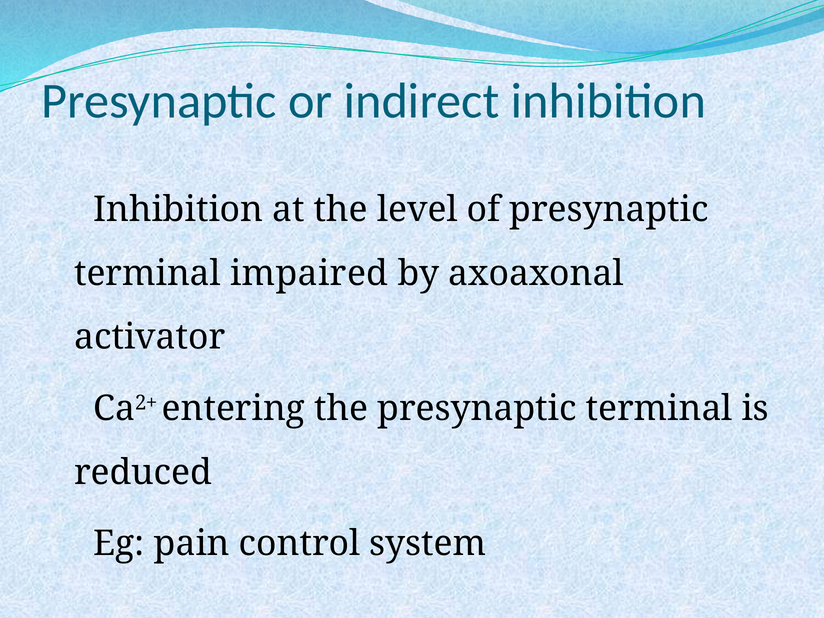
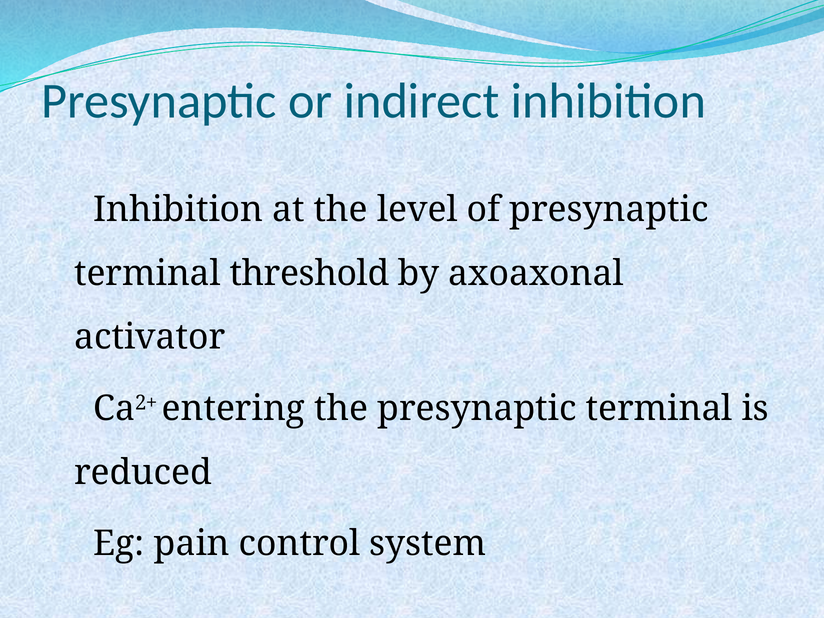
impaired: impaired -> threshold
